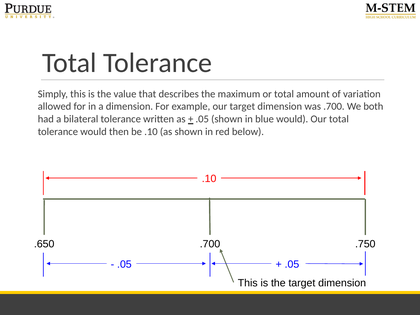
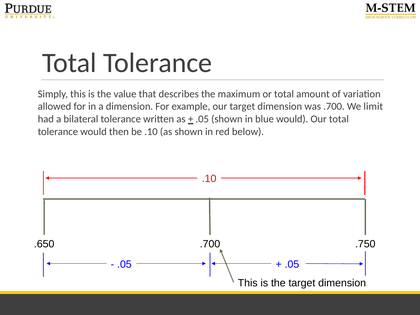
both: both -> limit
